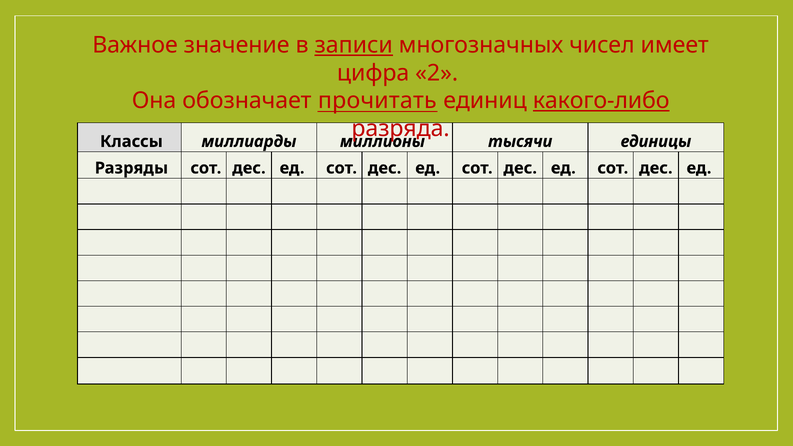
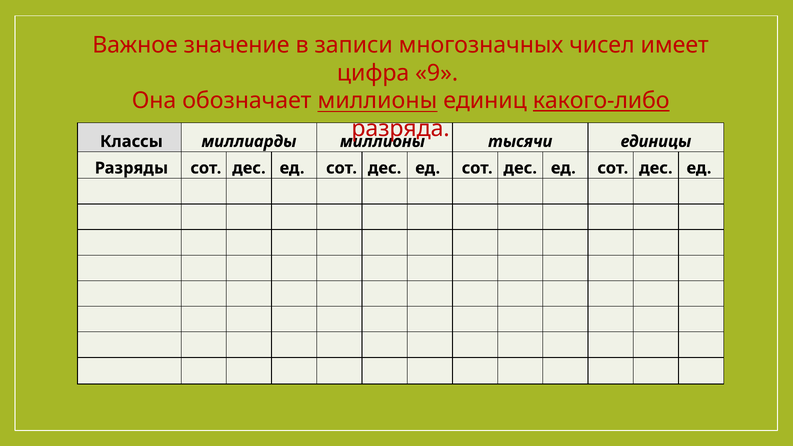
записи underline: present -> none
2: 2 -> 9
обозначает прочитать: прочитать -> миллионы
